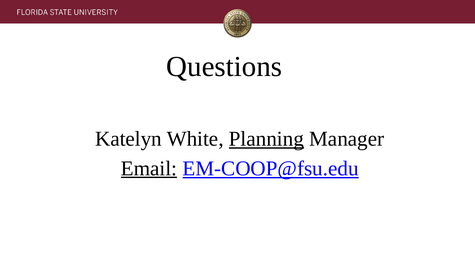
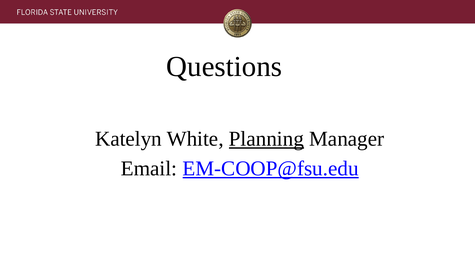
Email underline: present -> none
